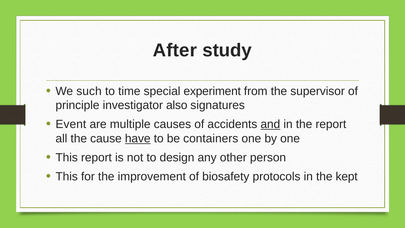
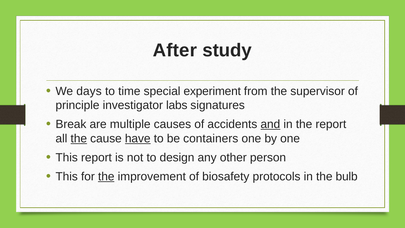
such: such -> days
also: also -> labs
Event: Event -> Break
the at (79, 138) underline: none -> present
the at (106, 177) underline: none -> present
kept: kept -> bulb
